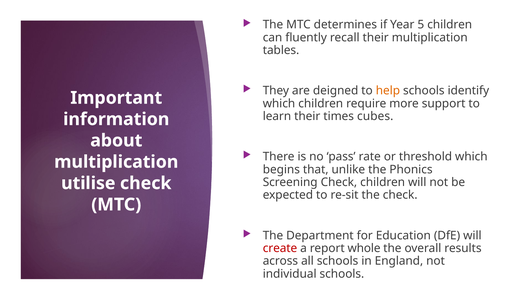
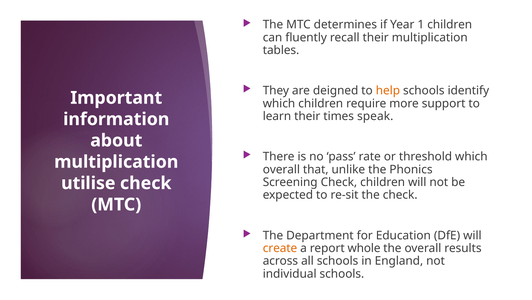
5: 5 -> 1
cubes: cubes -> speak
begins at (281, 169): begins -> overall
create colour: red -> orange
